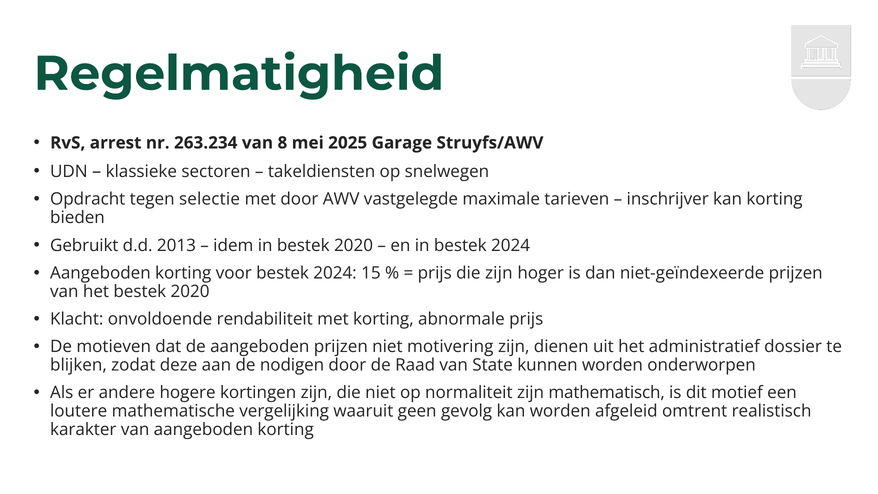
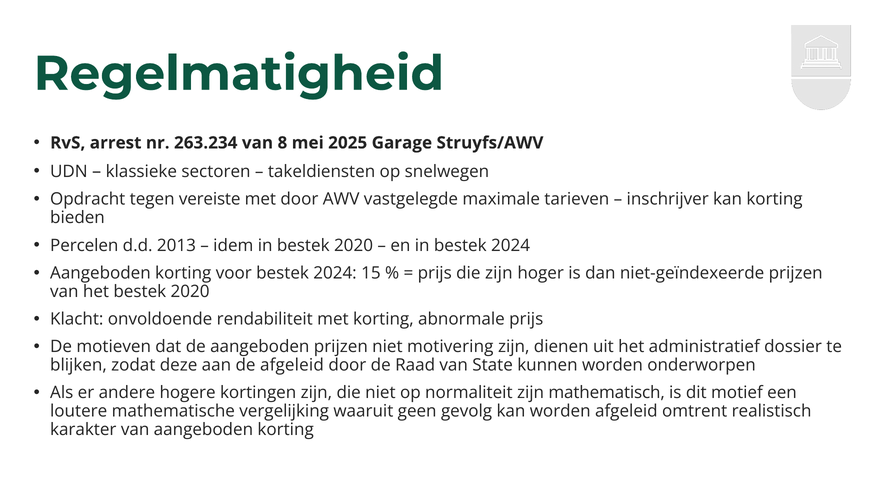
selectie: selectie -> vereiste
Gebruikt: Gebruikt -> Percelen
de nodigen: nodigen -> afgeleid
